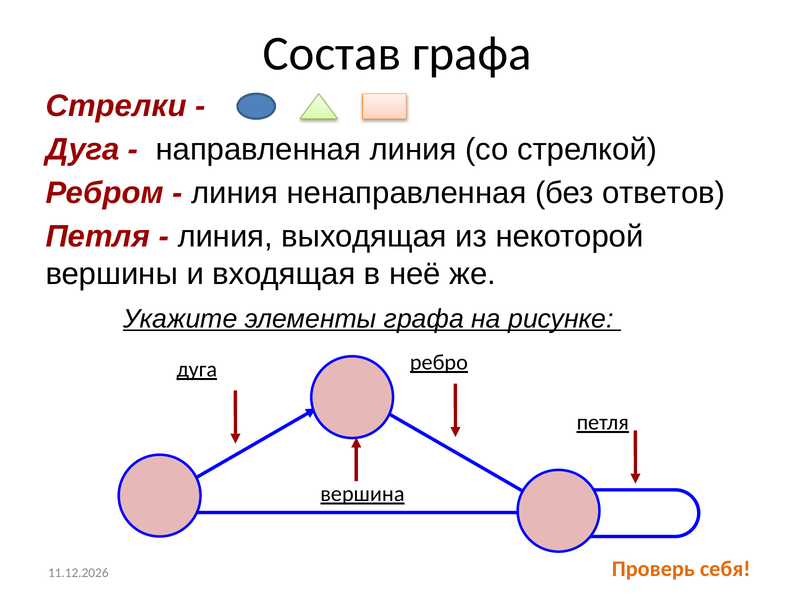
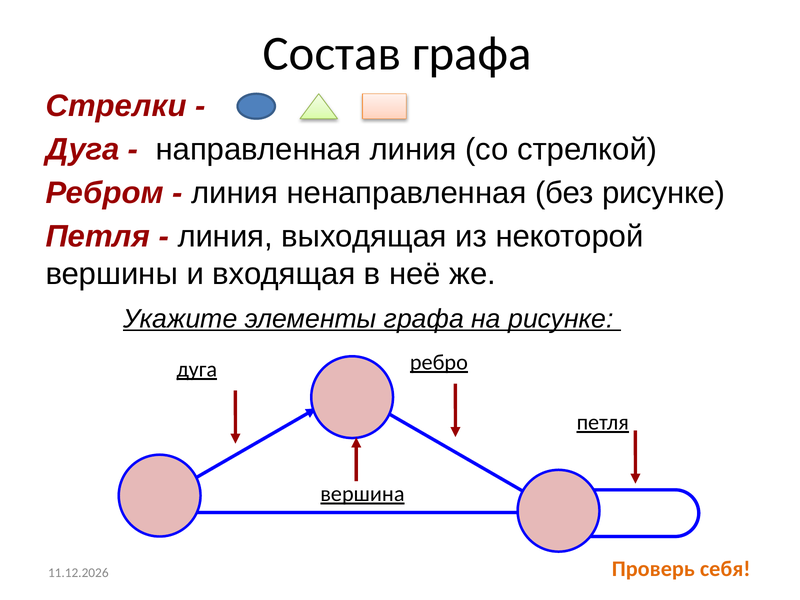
без ответов: ответов -> рисунке
